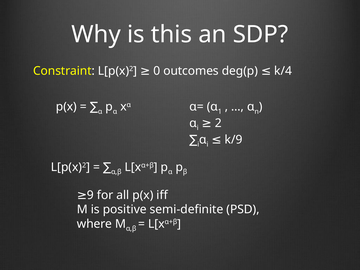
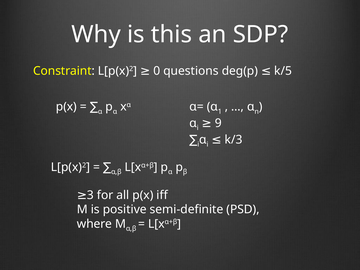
outcomes: outcomes -> questions
k/4: k/4 -> k/5
2: 2 -> 9
k/9: k/9 -> k/3
9: 9 -> 3
